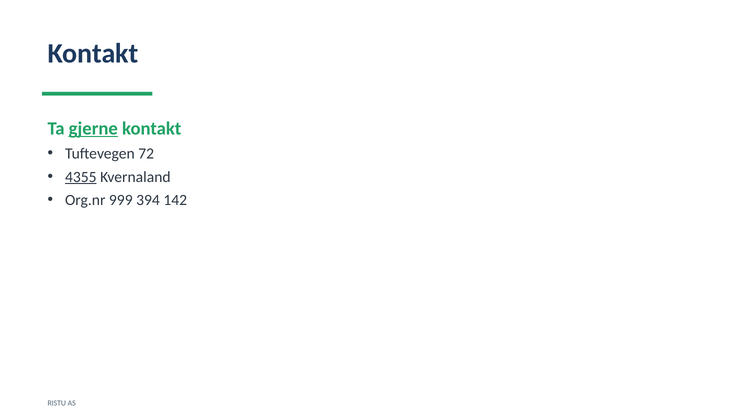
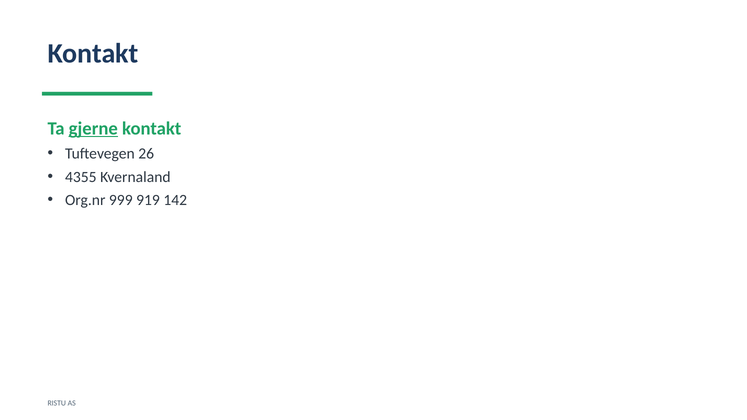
72: 72 -> 26
4355 underline: present -> none
394: 394 -> 919
